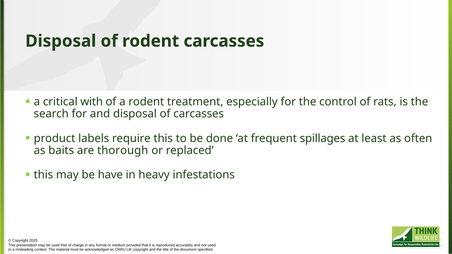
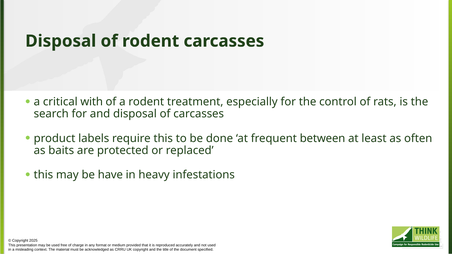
spillages: spillages -> between
thorough: thorough -> protected
